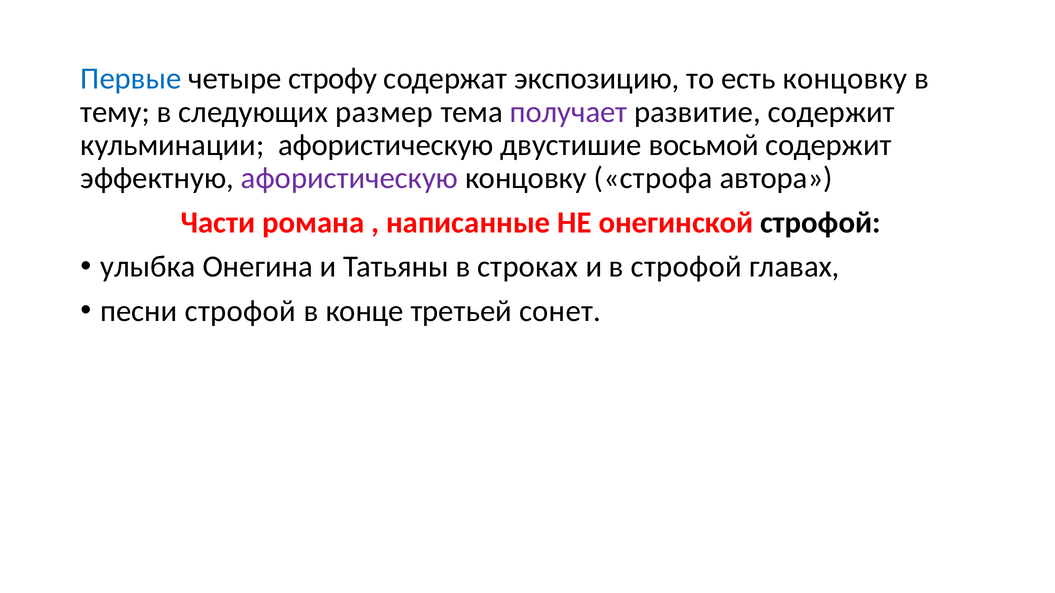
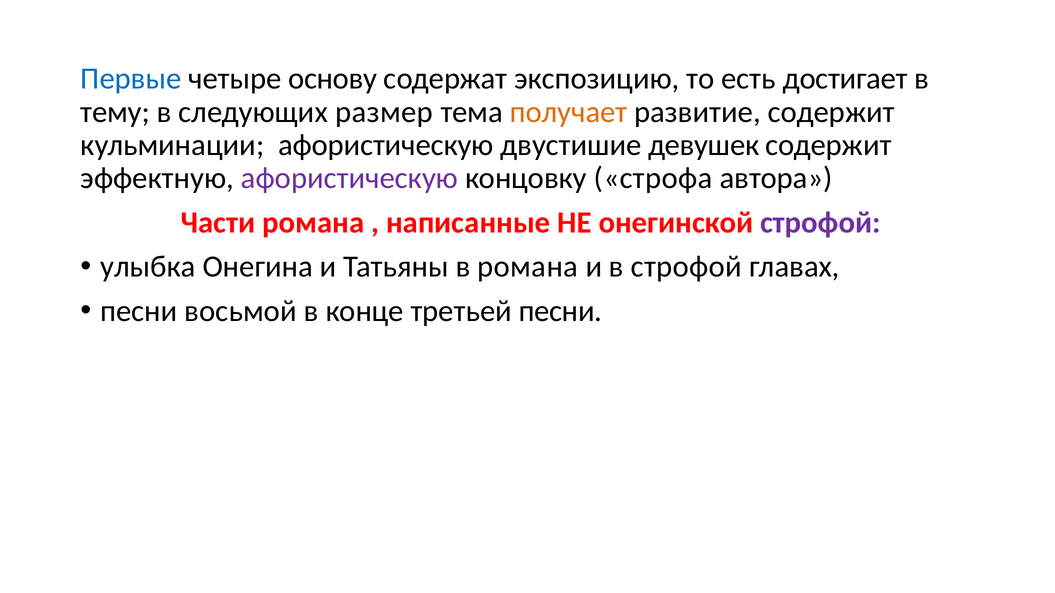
строфу: строфу -> основу
есть концовку: концовку -> достигает
получает colour: purple -> orange
восьмой: восьмой -> девушек
строфой at (820, 223) colour: black -> purple
в строках: строках -> романа
песни строфой: строфой -> восьмой
третьей сонет: сонет -> песни
